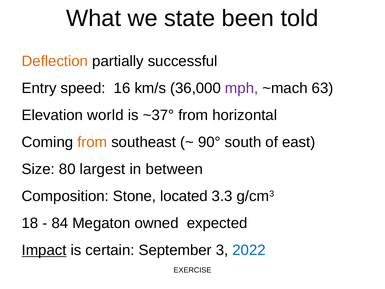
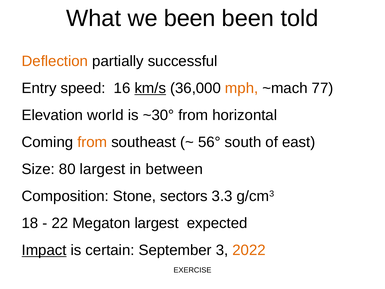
we state: state -> been
km/s underline: none -> present
mph colour: purple -> orange
63: 63 -> 77
~37°: ~37° -> ~30°
90°: 90° -> 56°
located: located -> sectors
84: 84 -> 22
Megaton owned: owned -> largest
2022 colour: blue -> orange
